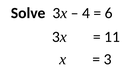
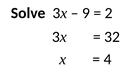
4: 4 -> 9
6 at (109, 13): 6 -> 2
11: 11 -> 32
3 at (108, 59): 3 -> 4
